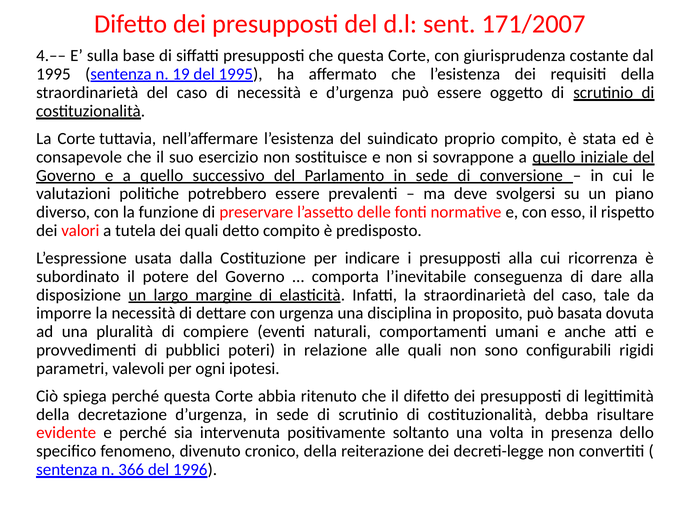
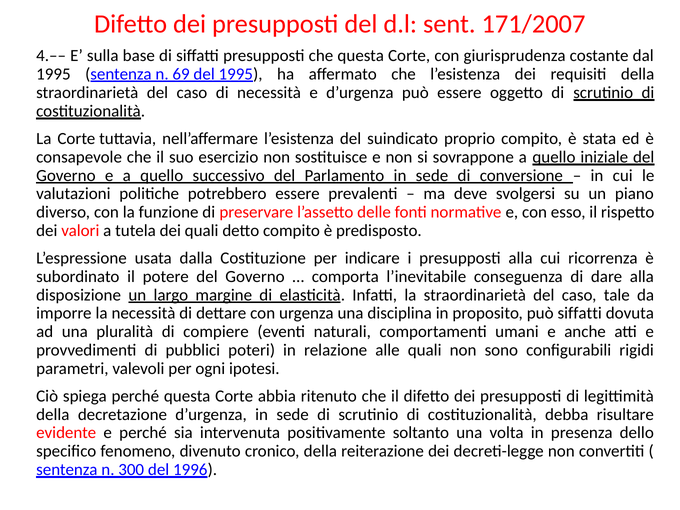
19: 19 -> 69
può basata: basata -> siffatti
366: 366 -> 300
